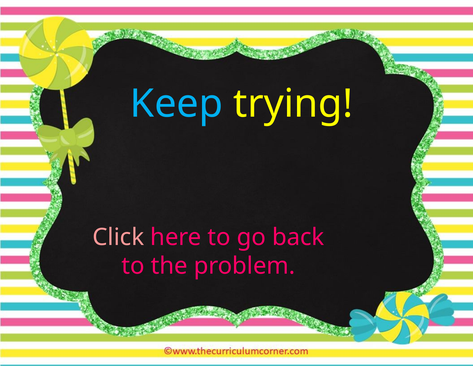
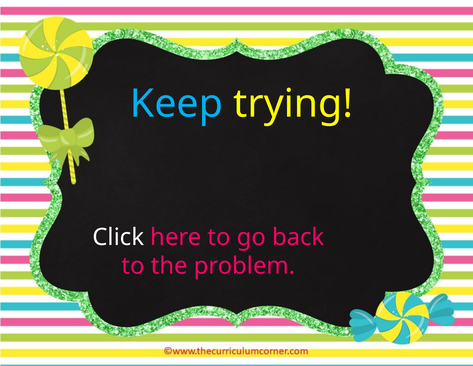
Click colour: pink -> white
